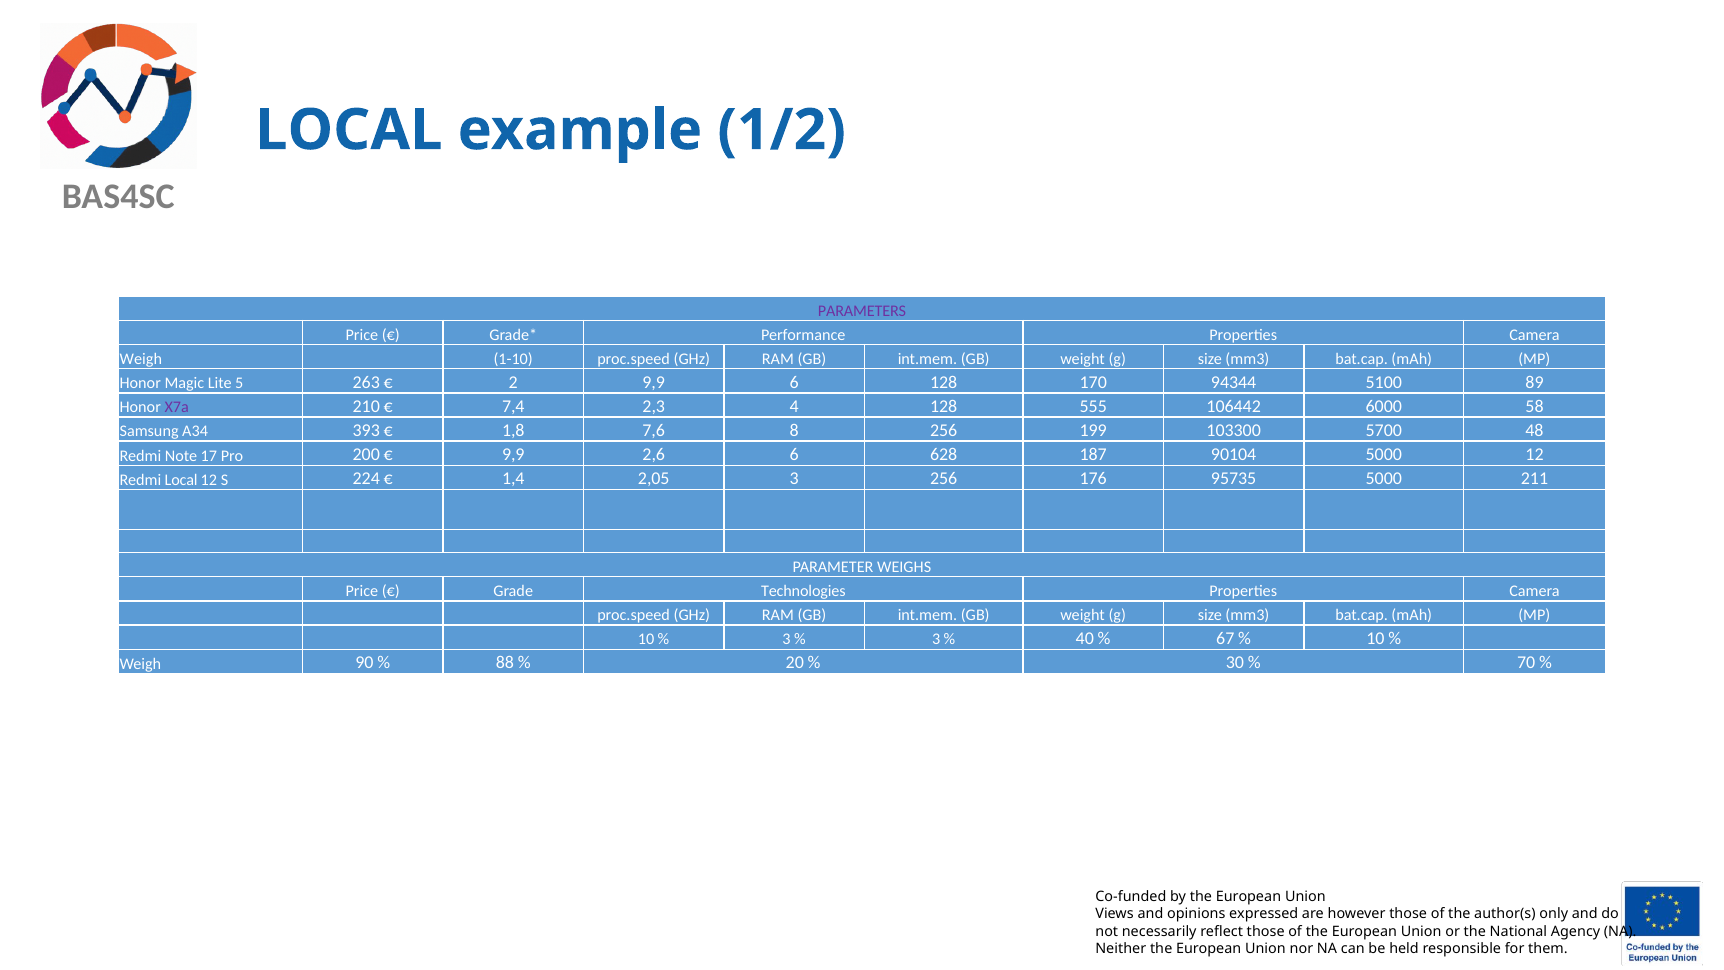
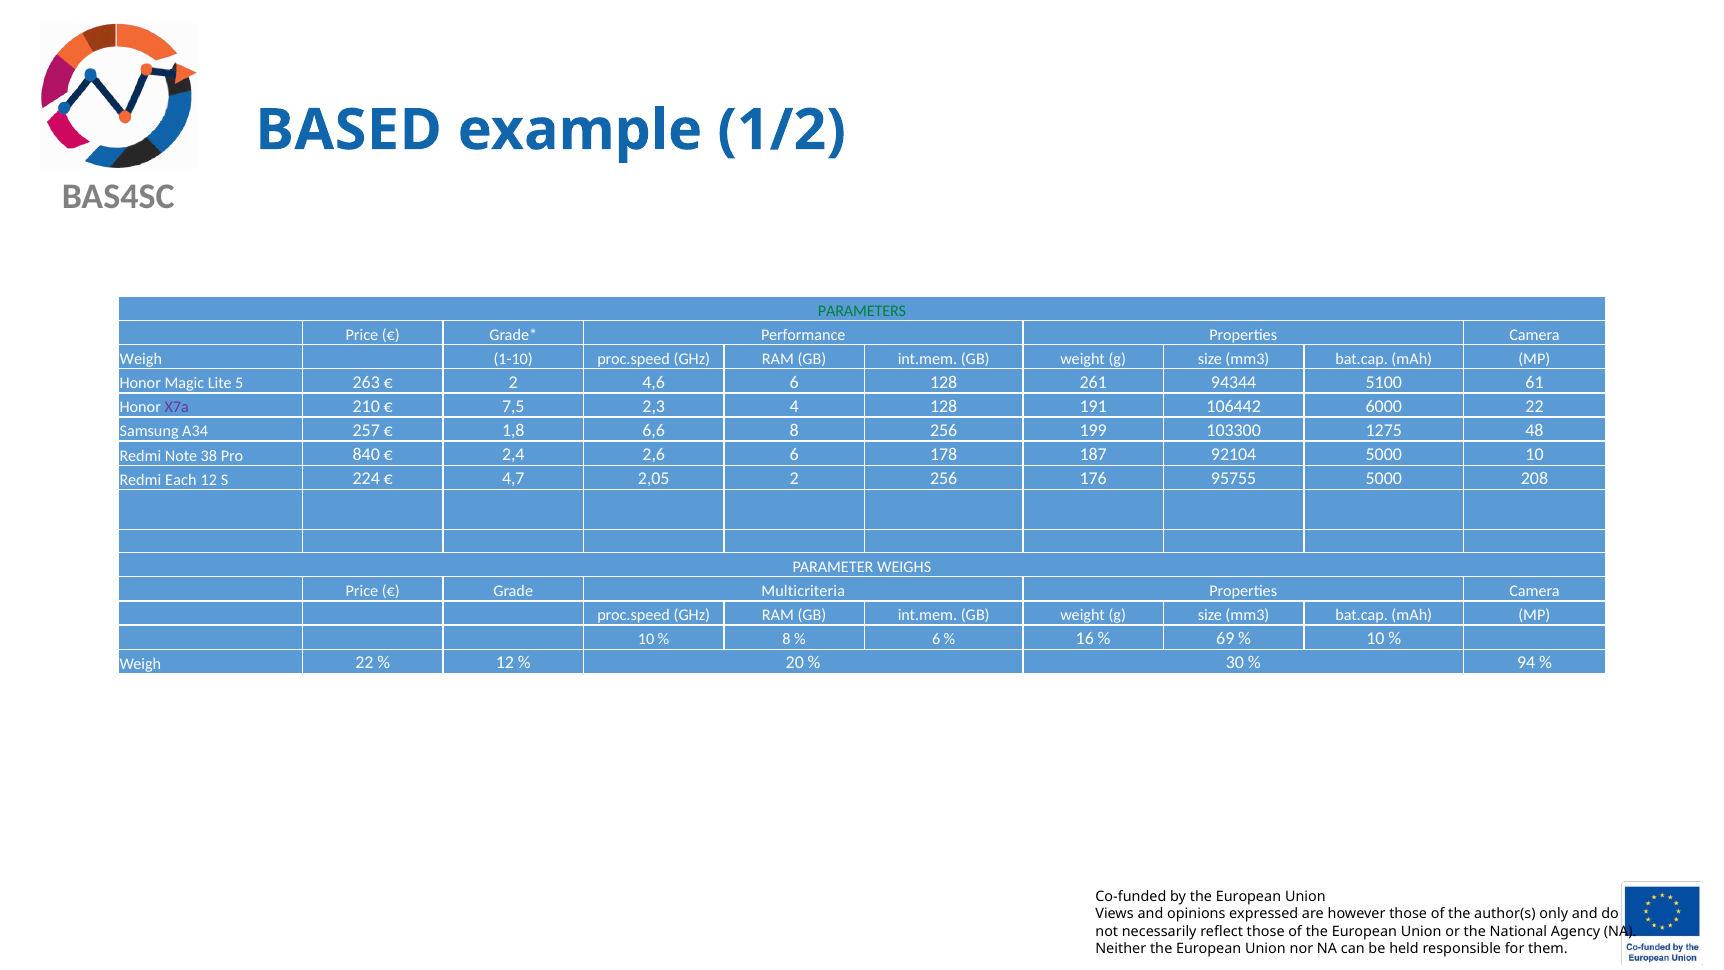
LOCAL at (349, 130): LOCAL -> BASED
PARAMETERS colour: purple -> green
2 9,9: 9,9 -> 4,6
170: 170 -> 261
89: 89 -> 61
7,4: 7,4 -> 7,5
555: 555 -> 191
6000 58: 58 -> 22
393: 393 -> 257
7,6: 7,6 -> 6,6
5700: 5700 -> 1275
17: 17 -> 38
200: 200 -> 840
9,9 at (513, 455): 9,9 -> 2,4
628: 628 -> 178
90104: 90104 -> 92104
5000 12: 12 -> 10
Redmi Local: Local -> Each
1,4: 1,4 -> 4,7
2,05 3: 3 -> 2
95735: 95735 -> 95755
211: 211 -> 208
Technologies: Technologies -> Multicriteria
3 at (787, 639): 3 -> 8
3 at (936, 639): 3 -> 6
40: 40 -> 16
67: 67 -> 69
Weigh 90: 90 -> 22
88 at (505, 663): 88 -> 12
70: 70 -> 94
